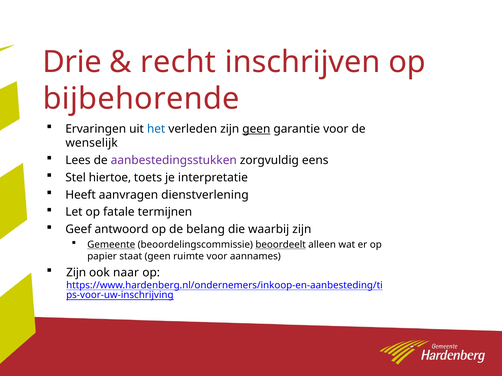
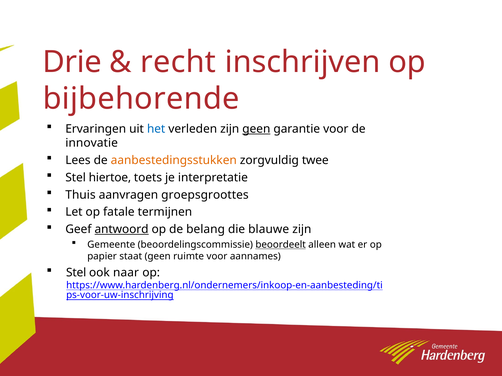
wenselijk: wenselijk -> innovatie
aanbestedingsstukken colour: purple -> orange
eens: eens -> twee
Heeft: Heeft -> Thuis
dienstverlening: dienstverlening -> groepsgroottes
antwoord underline: none -> present
waarbij: waarbij -> blauwe
Gemeente underline: present -> none
Zijn at (76, 273): Zijn -> Stel
